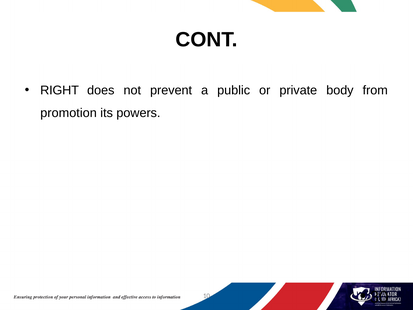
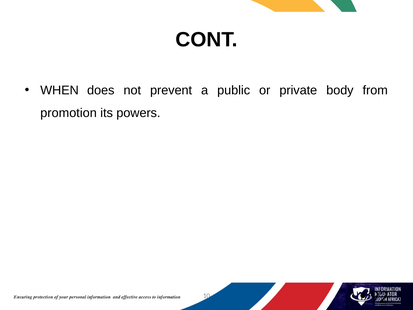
RIGHT: RIGHT -> WHEN
30: 30 -> 92
